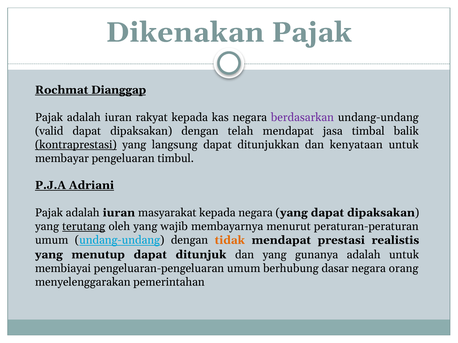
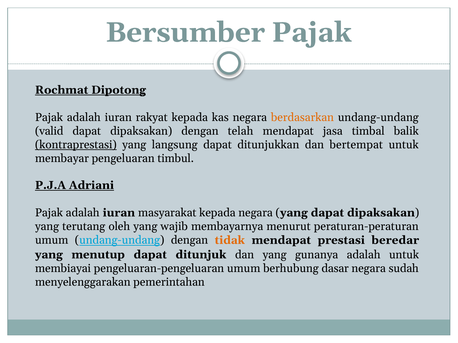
Dikenakan: Dikenakan -> Bersumber
Dianggap: Dianggap -> Dipotong
berdasarkan colour: purple -> orange
kenyataan: kenyataan -> bertempat
terutang underline: present -> none
realistis: realistis -> beredar
orang: orang -> sudah
